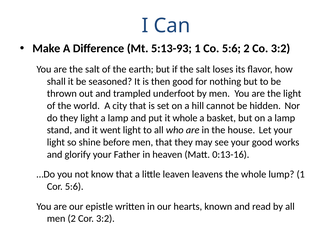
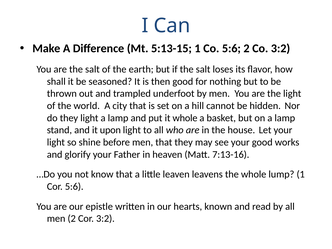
5:13-93: 5:13-93 -> 5:13-15
went: went -> upon
0:13-16: 0:13-16 -> 7:13-16
